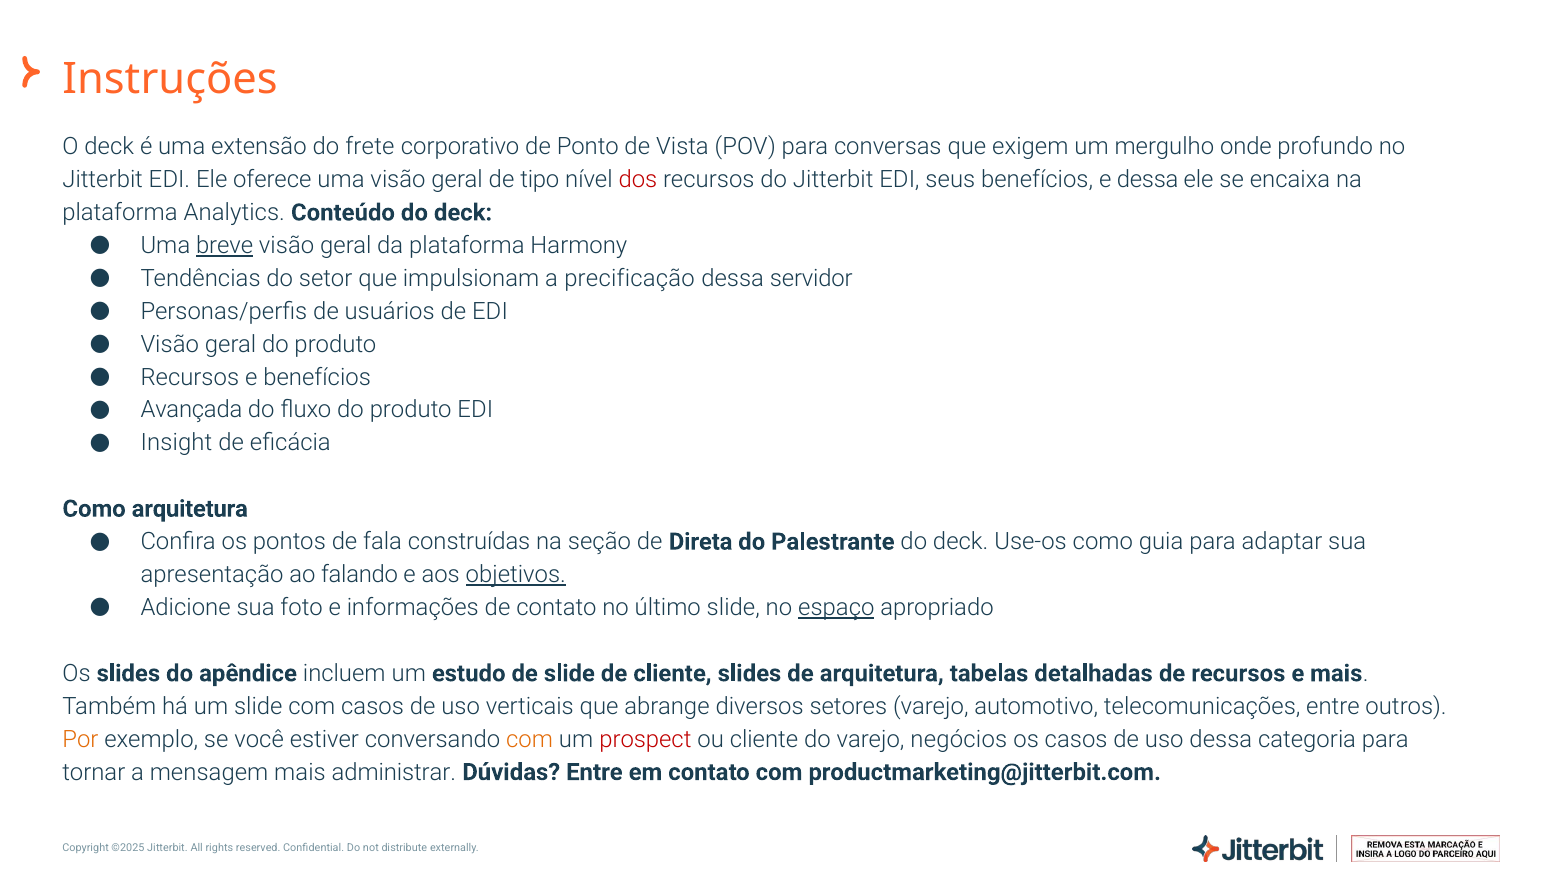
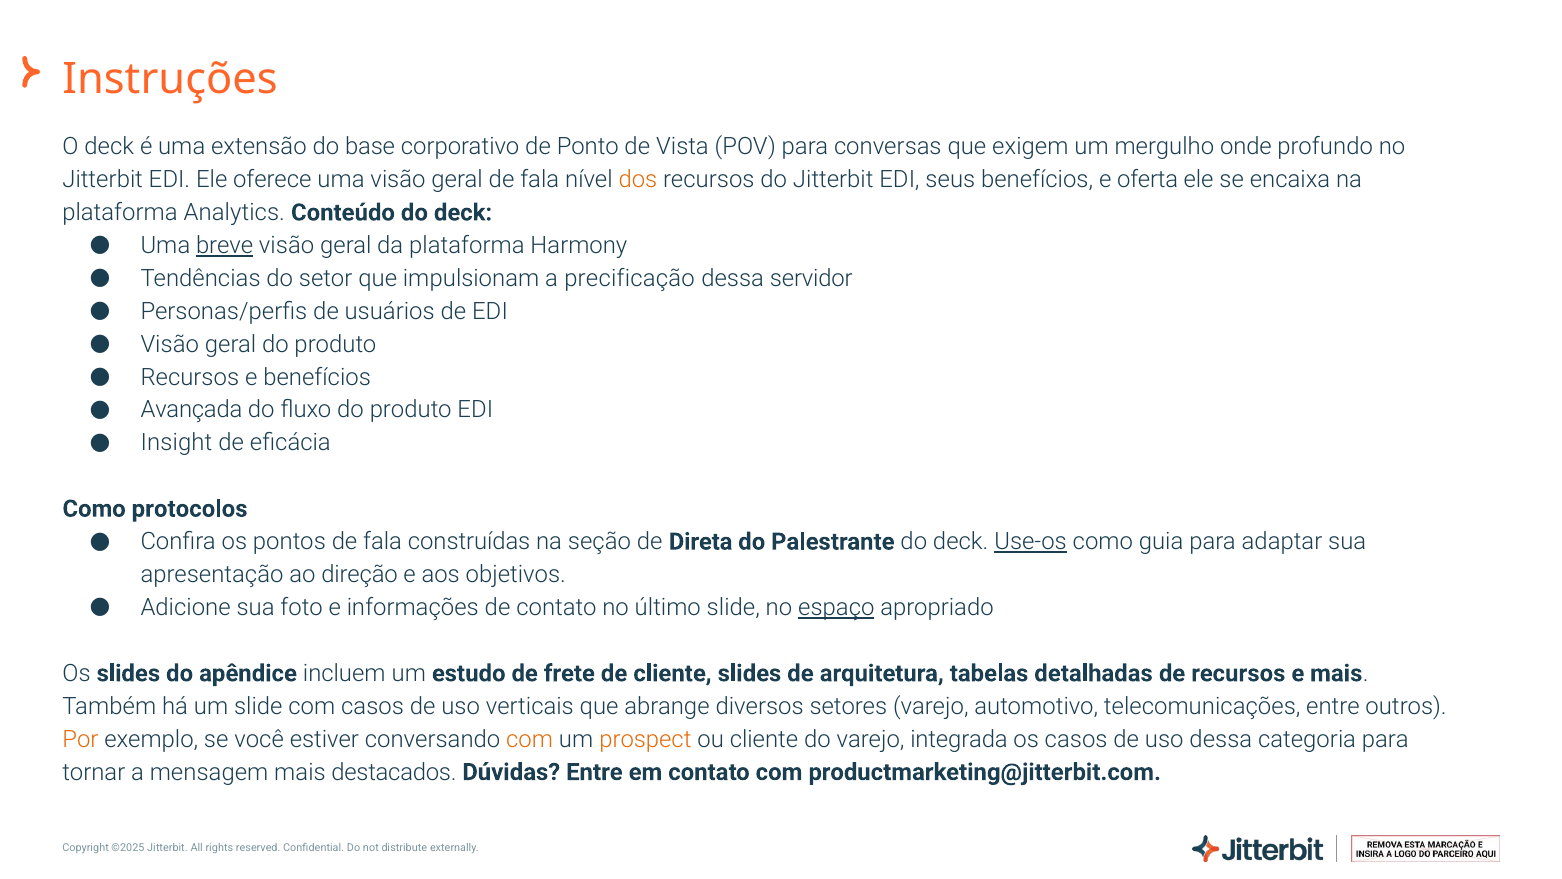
frete: frete -> base
geral de tipo: tipo -> fala
dos colour: red -> orange
e dessa: dessa -> oferta
Como arquitetura: arquitetura -> protocolos
Use-os underline: none -> present
falando: falando -> direção
objetivos underline: present -> none
de slide: slide -> frete
prospect colour: red -> orange
negócios: negócios -> integrada
administrar: administrar -> destacados
